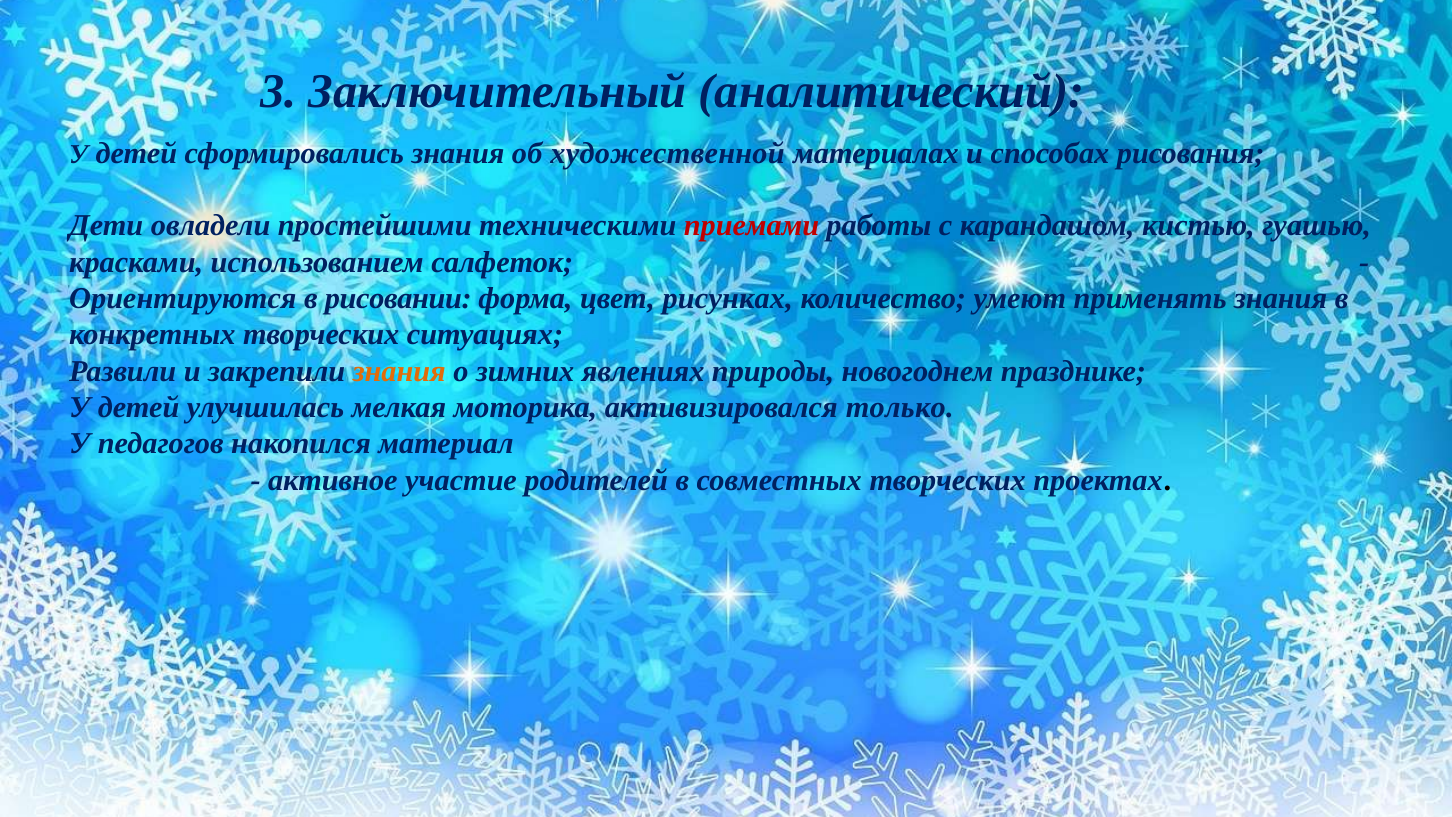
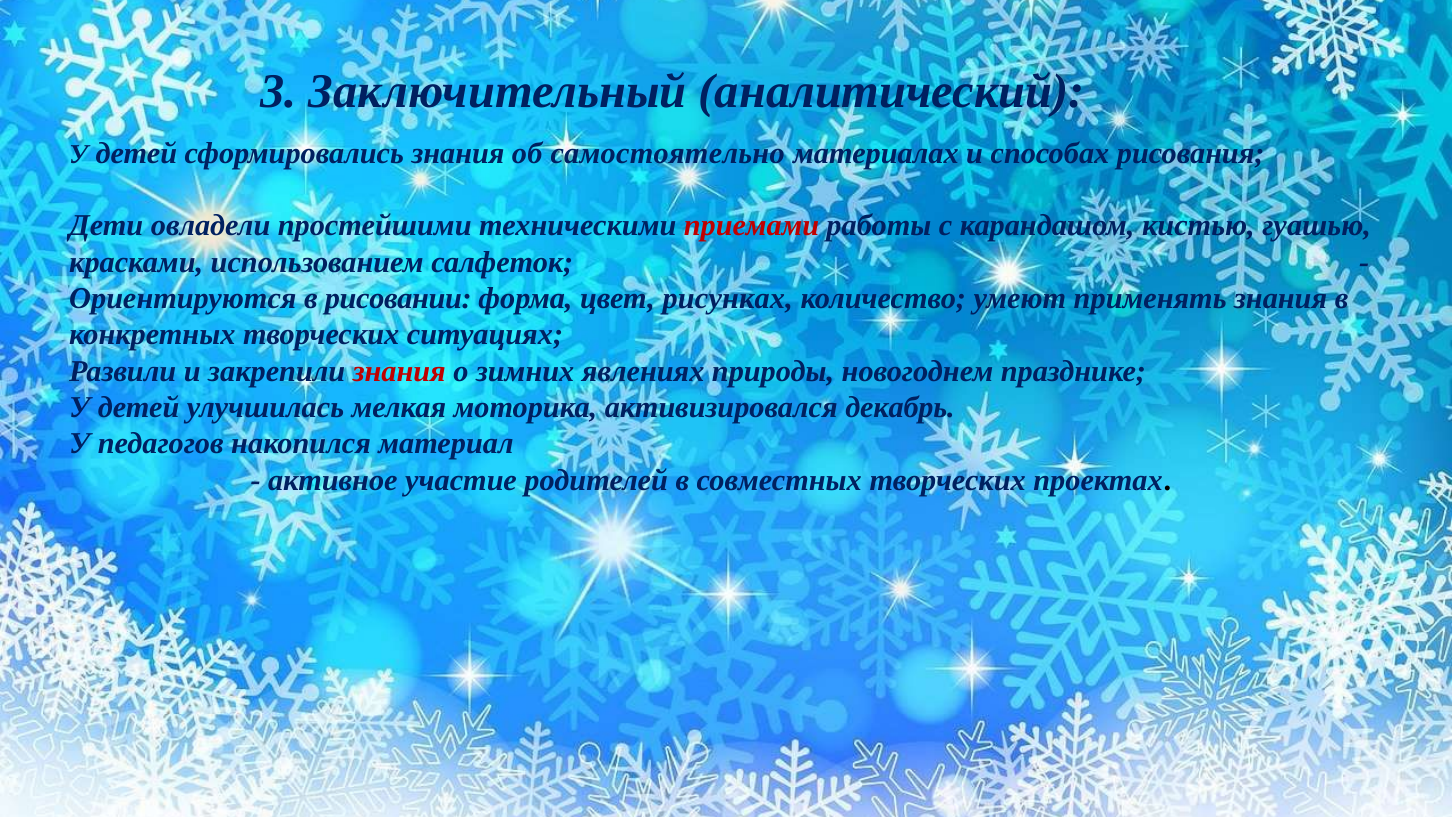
художественной: художественной -> самостоятельно
знания at (399, 371) colour: orange -> red
только: только -> декабрь
